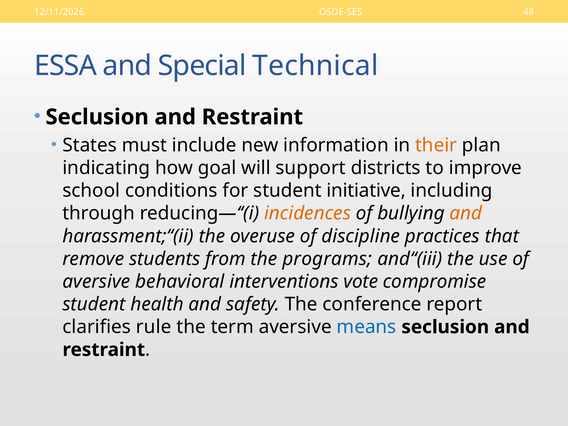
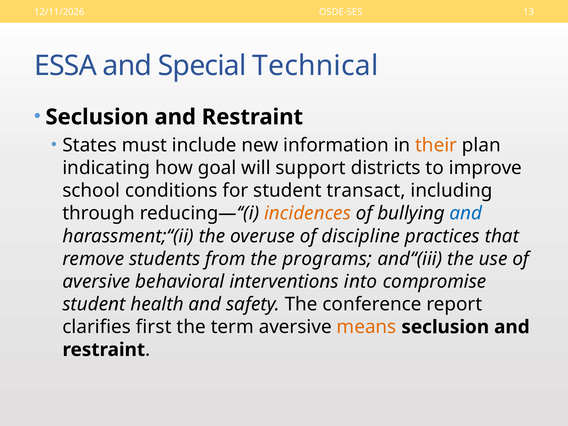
48: 48 -> 13
initiative: initiative -> transact
and at (466, 213) colour: orange -> blue
vote: vote -> into
rule: rule -> first
means colour: blue -> orange
